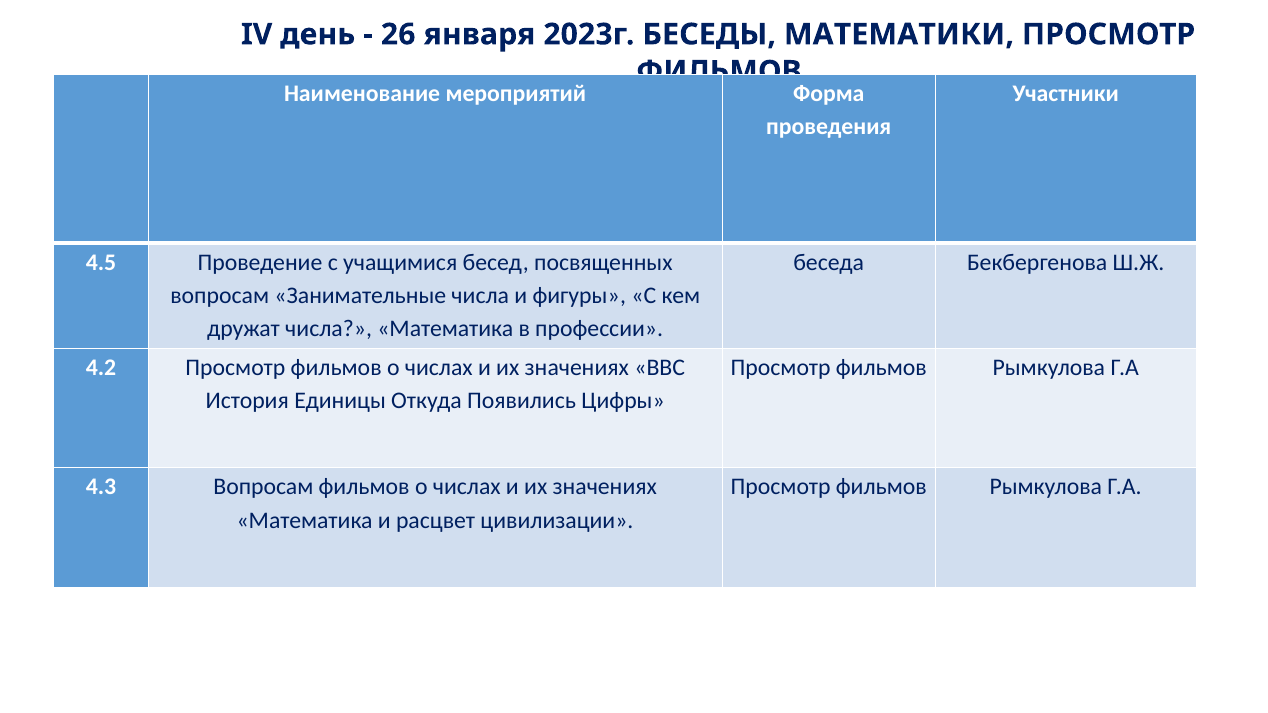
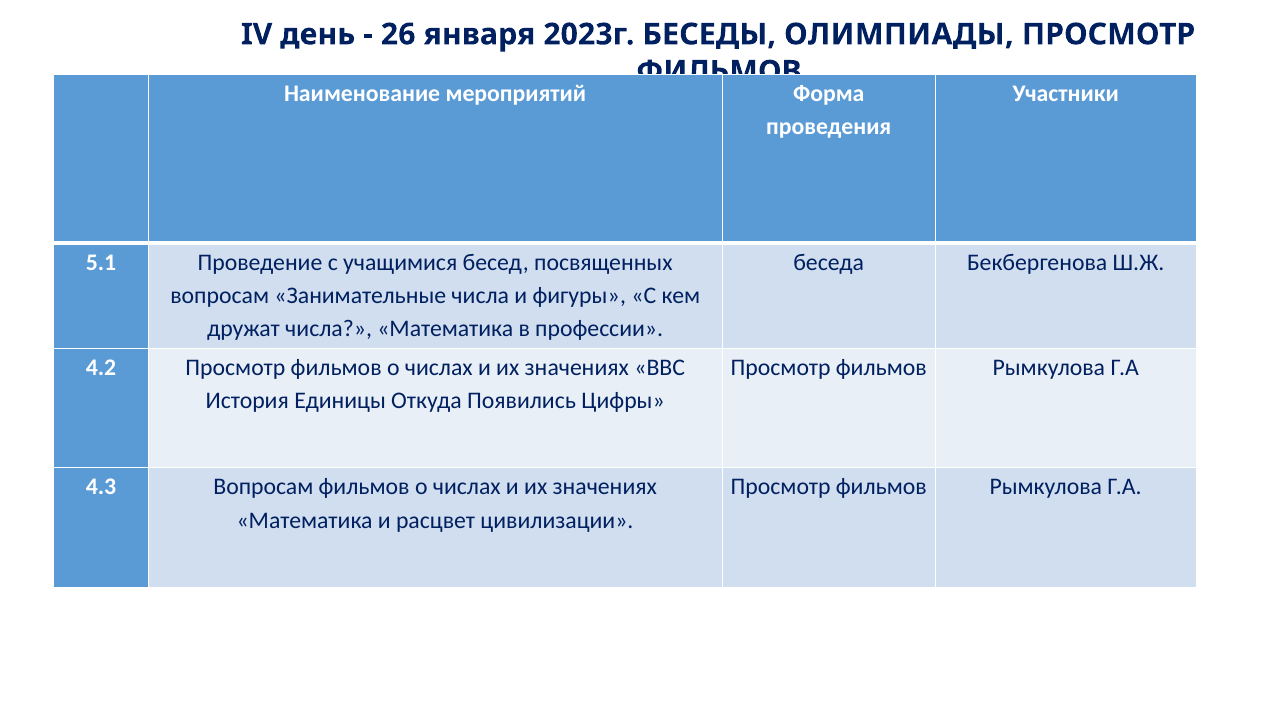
МАТЕМАТИКИ: МАТЕМАТИКИ -> ОЛИМПИАДЫ
4.5: 4.5 -> 5.1
